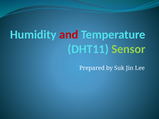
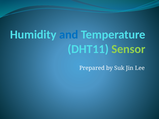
and colour: red -> blue
